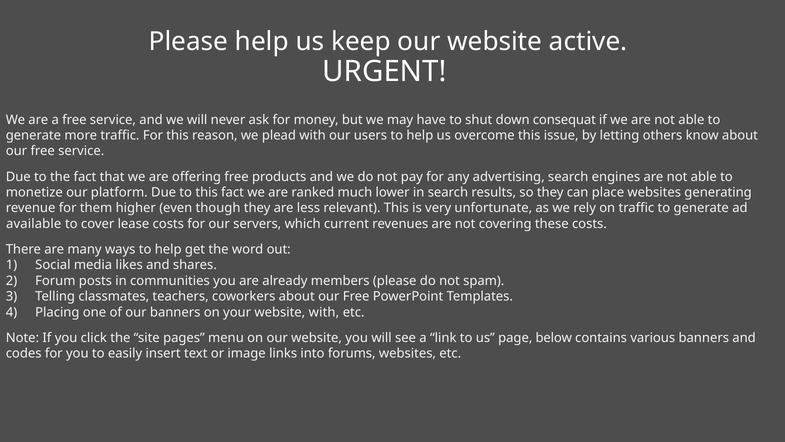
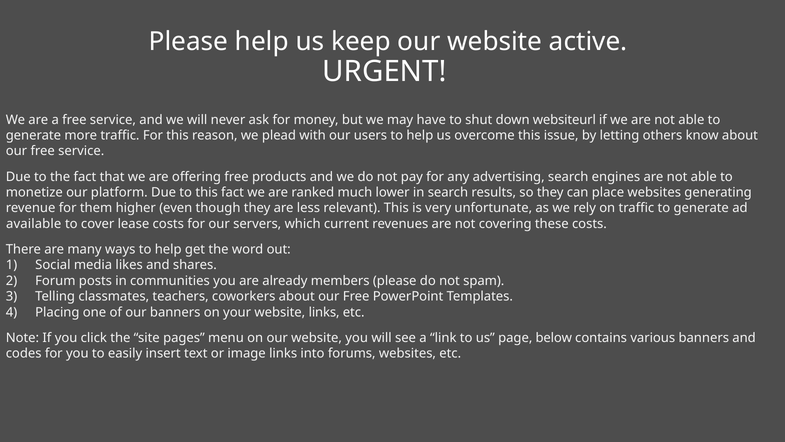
consequat: consequat -> websiteurl
website with: with -> links
